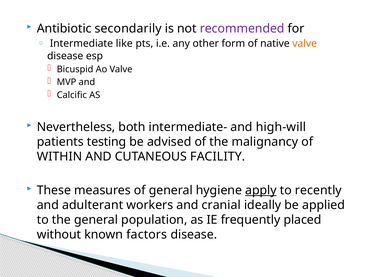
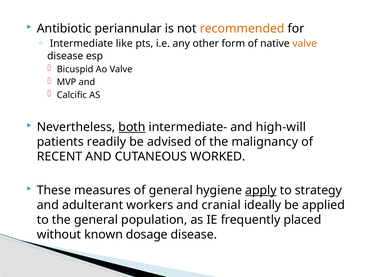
secondarily: secondarily -> periannular
recommended colour: purple -> orange
both underline: none -> present
testing: testing -> readily
WITHIN: WITHIN -> RECENT
FACILITY: FACILITY -> WORKED
recently: recently -> strategy
factors: factors -> dosage
